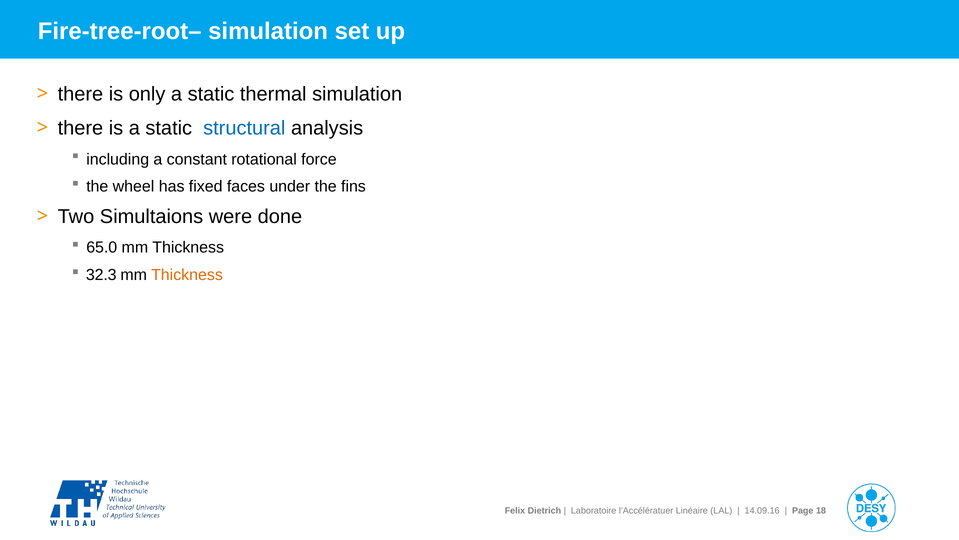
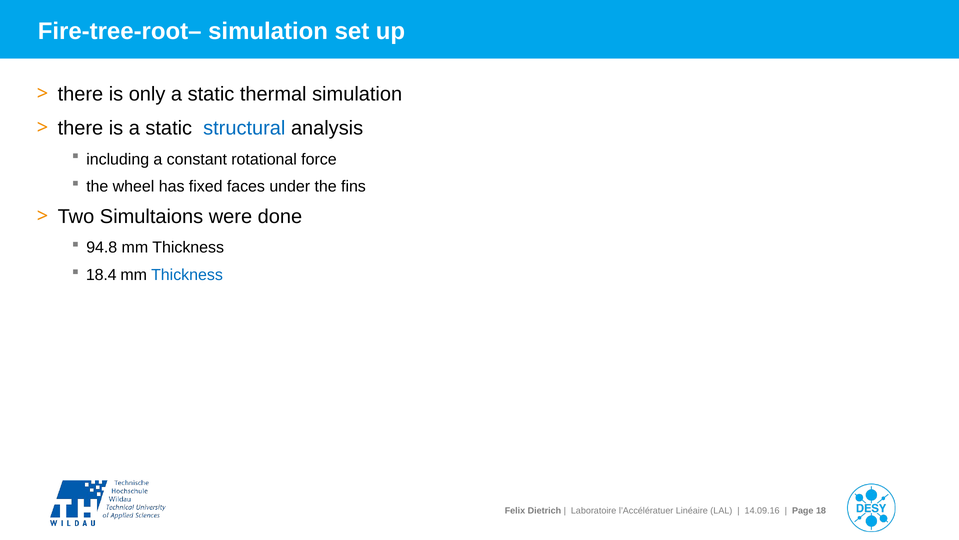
65.0: 65.0 -> 94.8
32.3: 32.3 -> 18.4
Thickness at (187, 275) colour: orange -> blue
